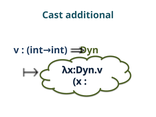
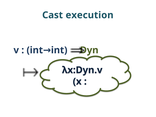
additional: additional -> execution
